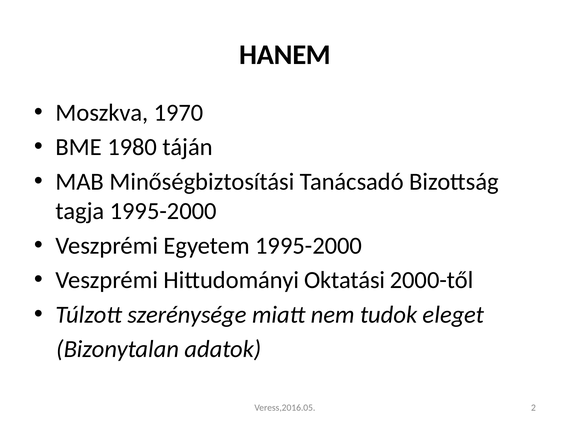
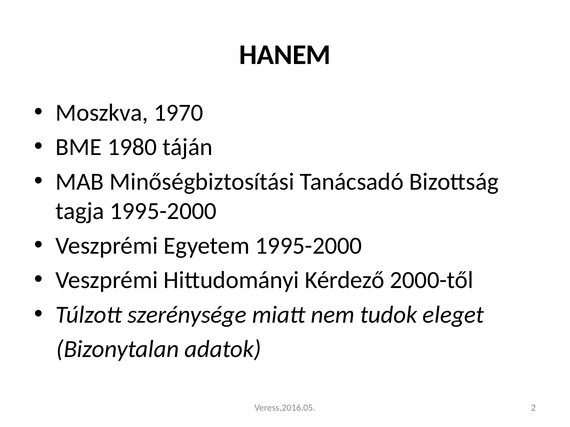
Oktatási: Oktatási -> Kérdező
